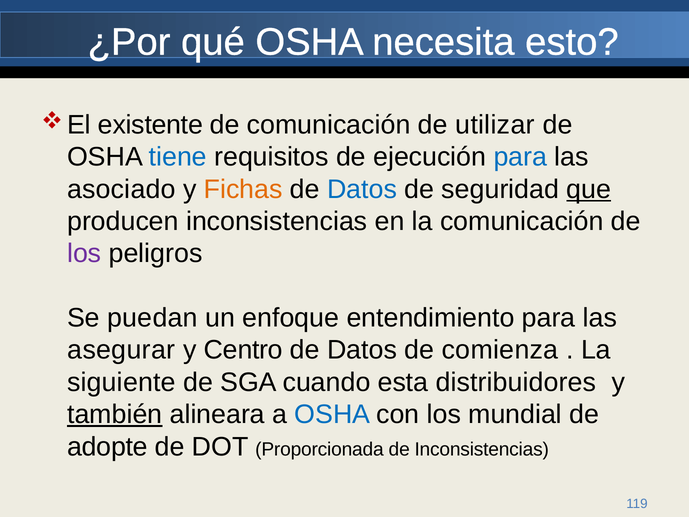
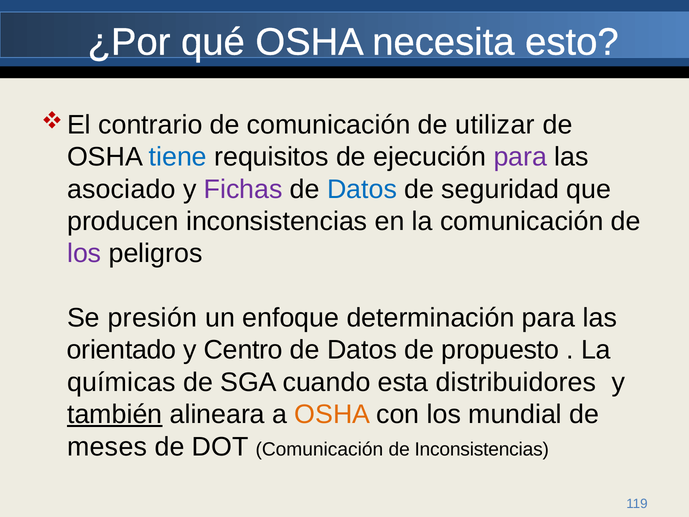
existente: existente -> contrario
para at (520, 157) colour: blue -> purple
Fichas colour: orange -> purple
que underline: present -> none
puedan: puedan -> presión
entendimiento: entendimiento -> determinación
asegurar: asegurar -> orientado
comienza: comienza -> propuesto
siguiente: siguiente -> químicas
OSHA at (332, 414) colour: blue -> orange
adopte: adopte -> meses
DOT Proporcionada: Proporcionada -> Comunicación
